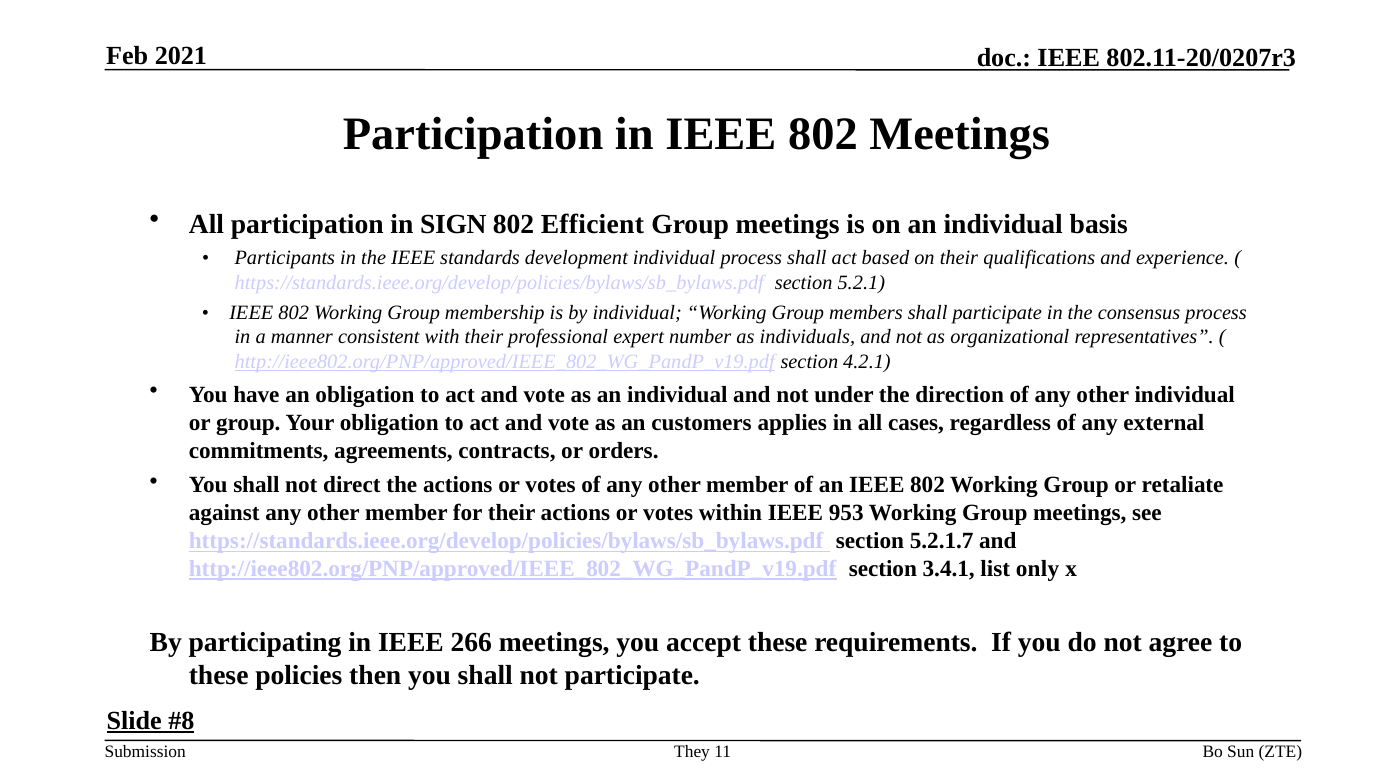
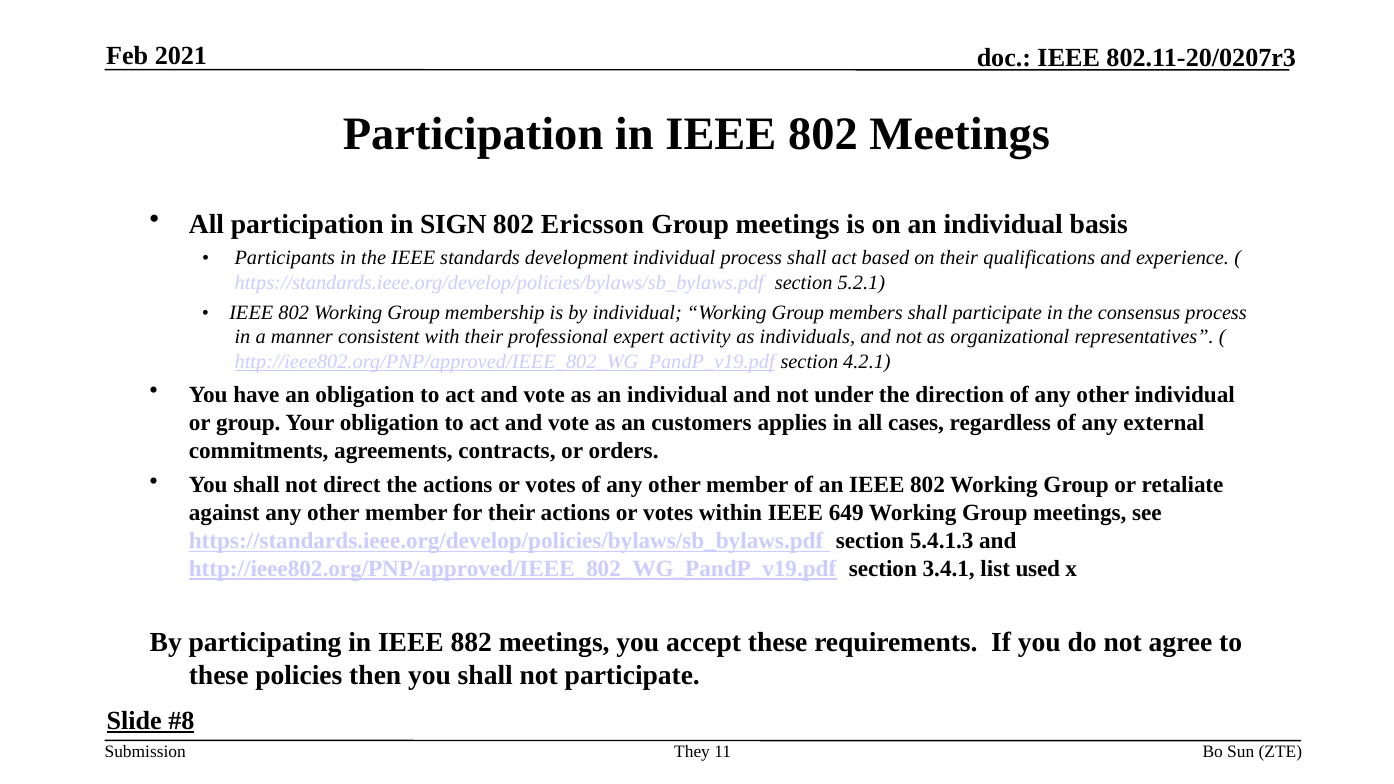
Efficient: Efficient -> Ericsson
number: number -> activity
953: 953 -> 649
5.2.1.7: 5.2.1.7 -> 5.4.1.3
only: only -> used
266: 266 -> 882
